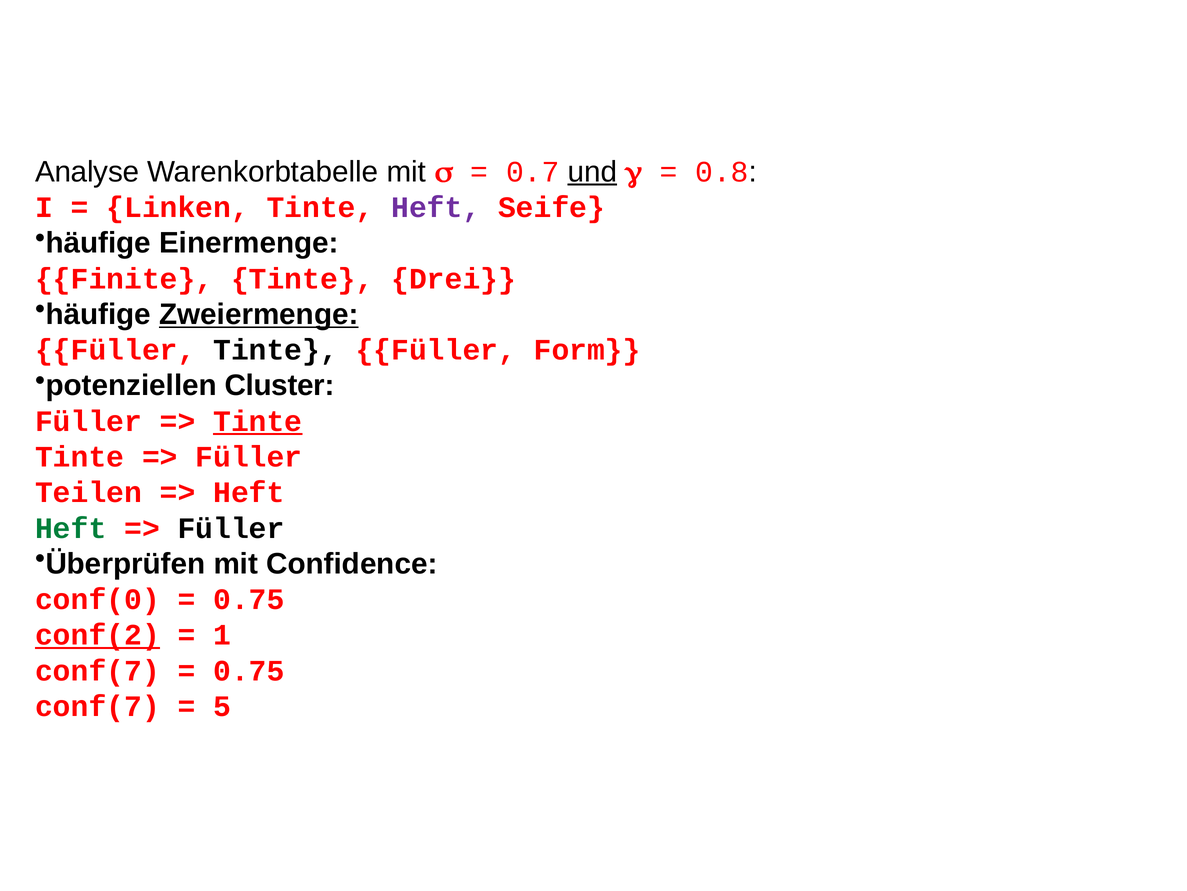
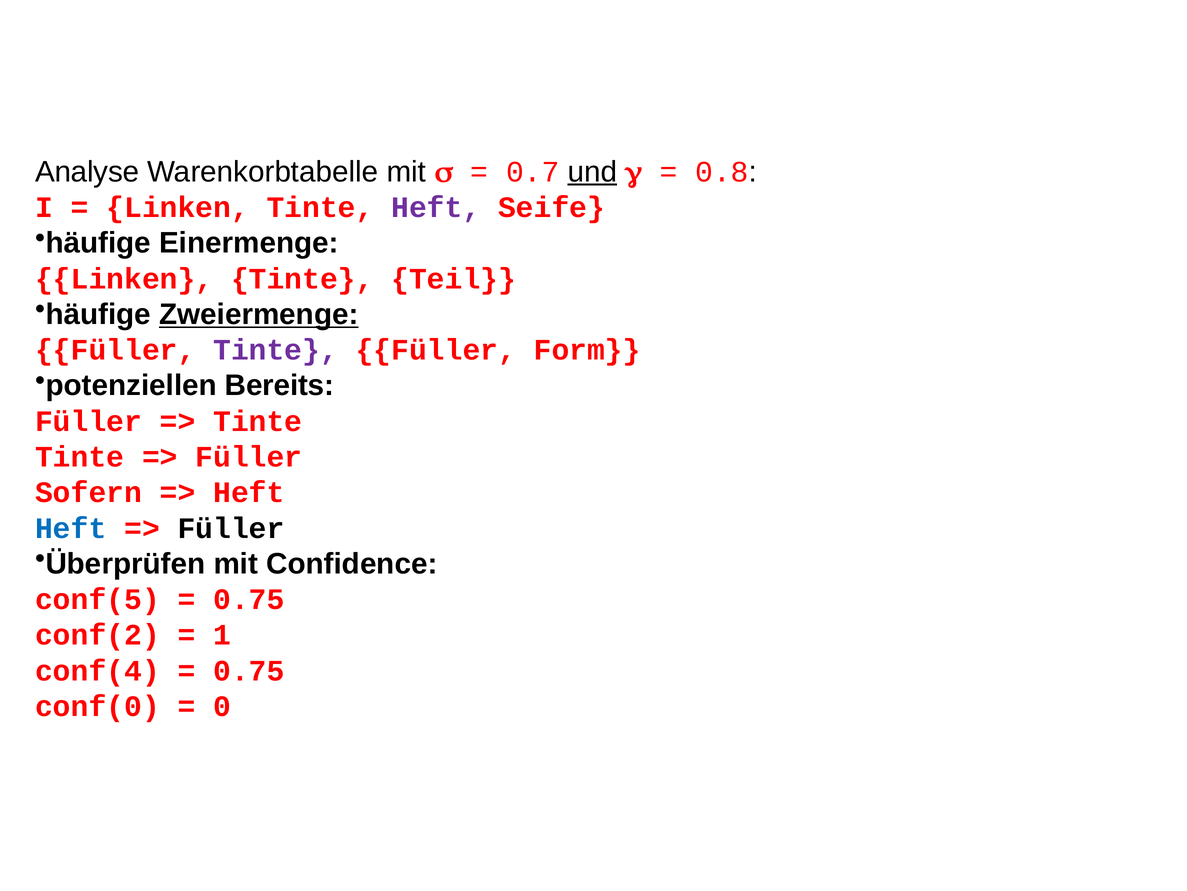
Finite at (124, 278): Finite -> Linken
Drei: Drei -> Teil
Tinte at (276, 350) colour: black -> purple
Cluster: Cluster -> Bereits
Tinte at (258, 421) underline: present -> none
Teilen: Teilen -> Sofern
Heft at (71, 528) colour: green -> blue
conf(0: conf(0 -> conf(5
conf(2 underline: present -> none
conf(7 at (98, 670): conf(7 -> conf(4
conf(7 at (98, 706): conf(7 -> conf(0
5: 5 -> 0
